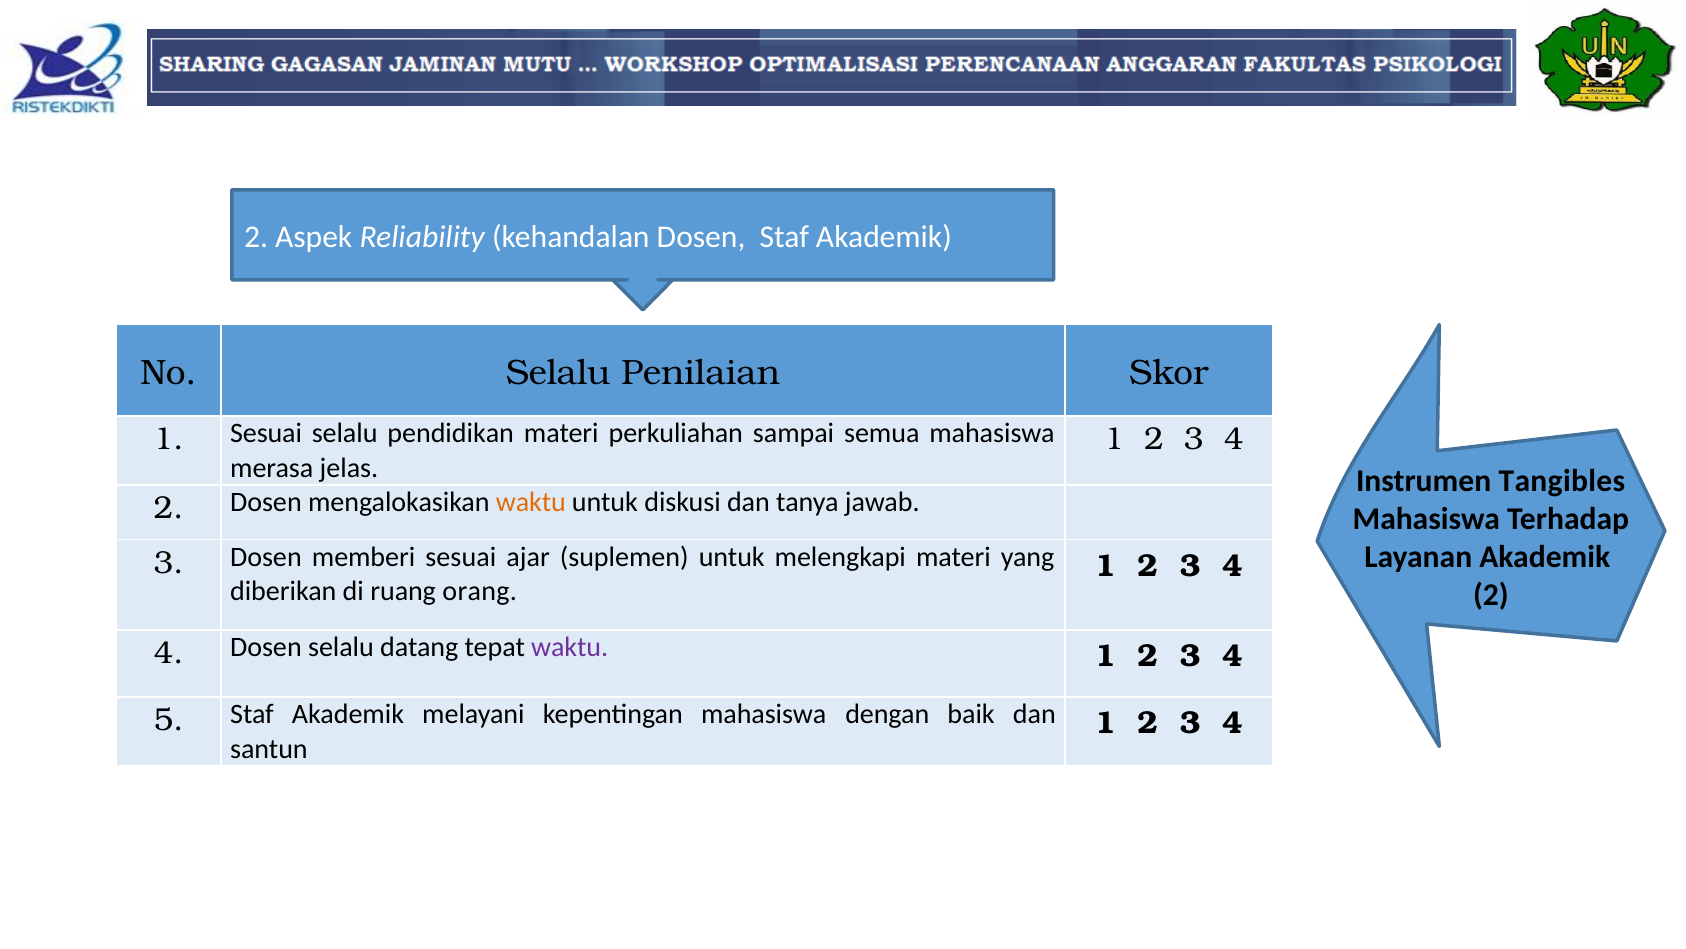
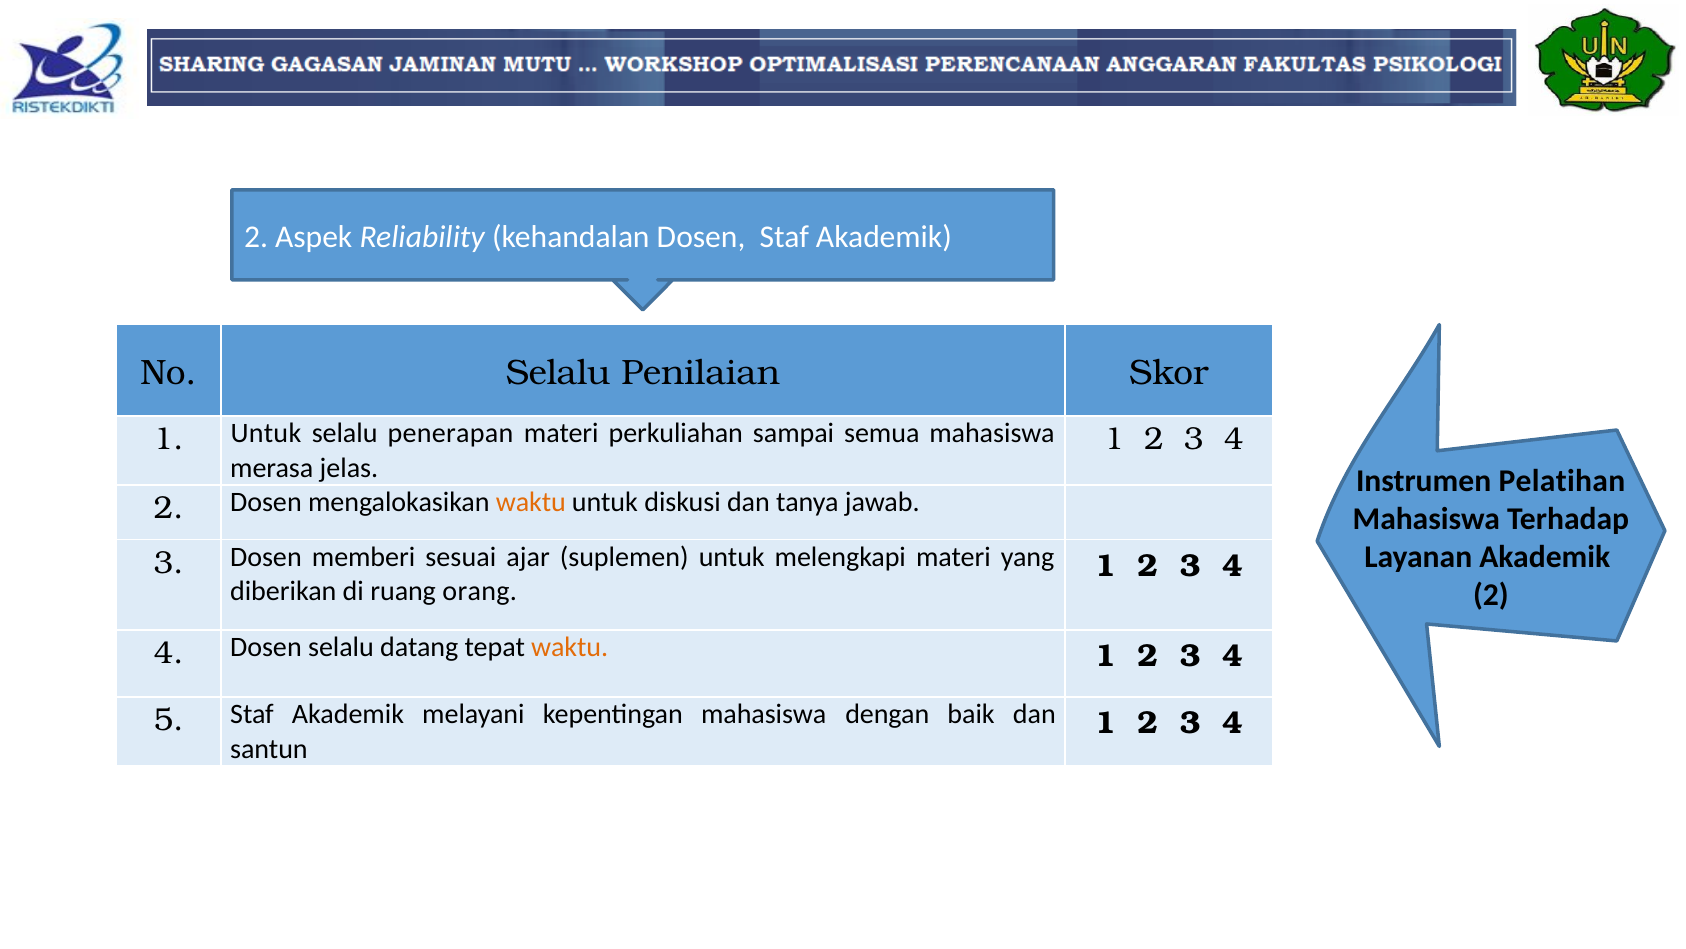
1 Sesuai: Sesuai -> Untuk
pendidikan: pendidikan -> penerapan
Tangibles: Tangibles -> Pelatihan
waktu at (570, 647) colour: purple -> orange
